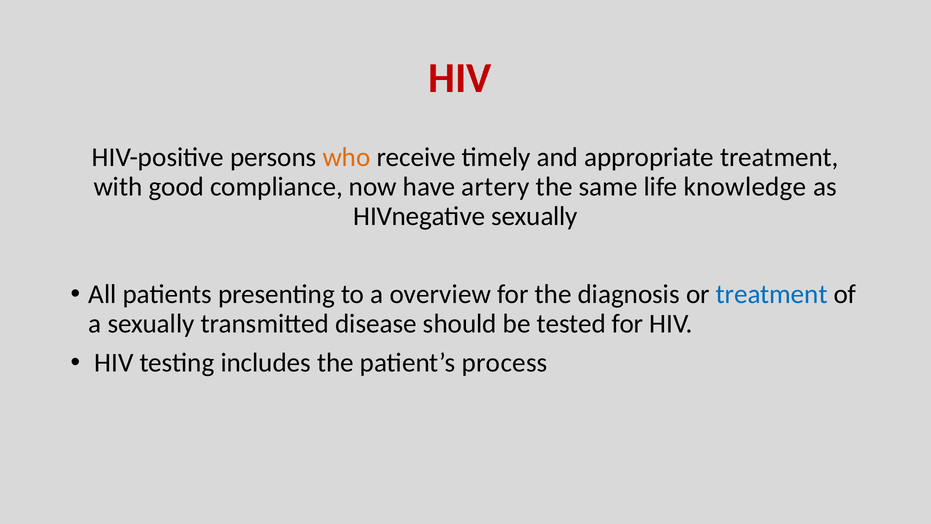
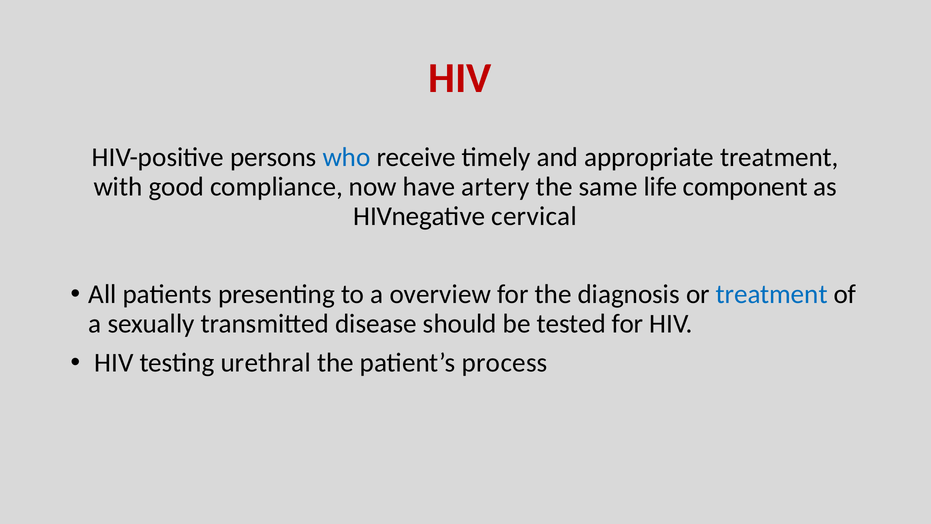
who colour: orange -> blue
knowledge: knowledge -> component
HIVnegative sexually: sexually -> cervical
includes: includes -> urethral
